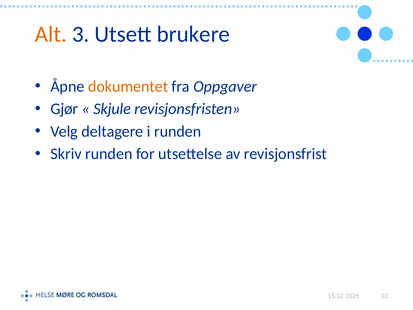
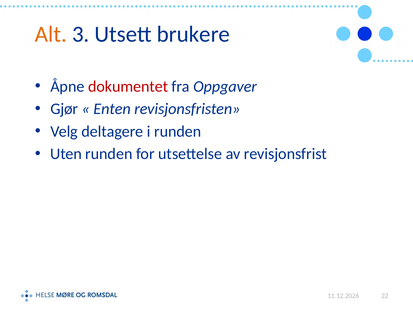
dokumentet colour: orange -> red
Skjule: Skjule -> Enten
Skriv: Skriv -> Uten
